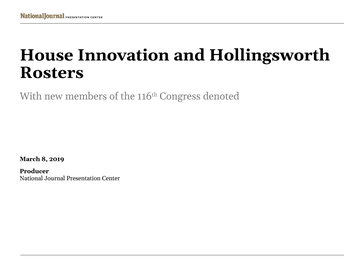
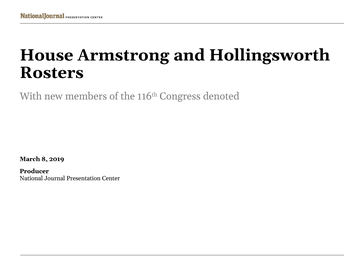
Innovation: Innovation -> Armstrong
